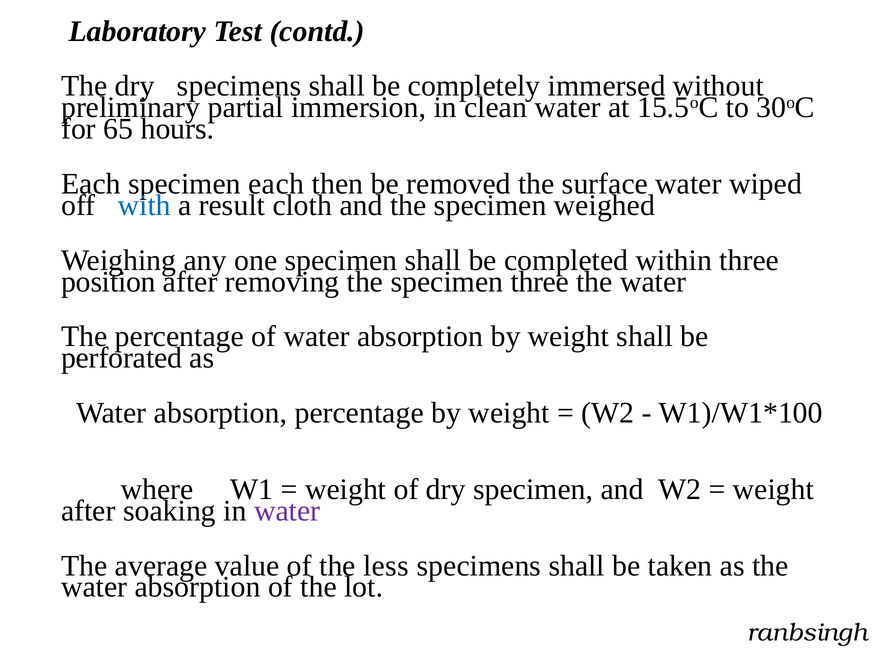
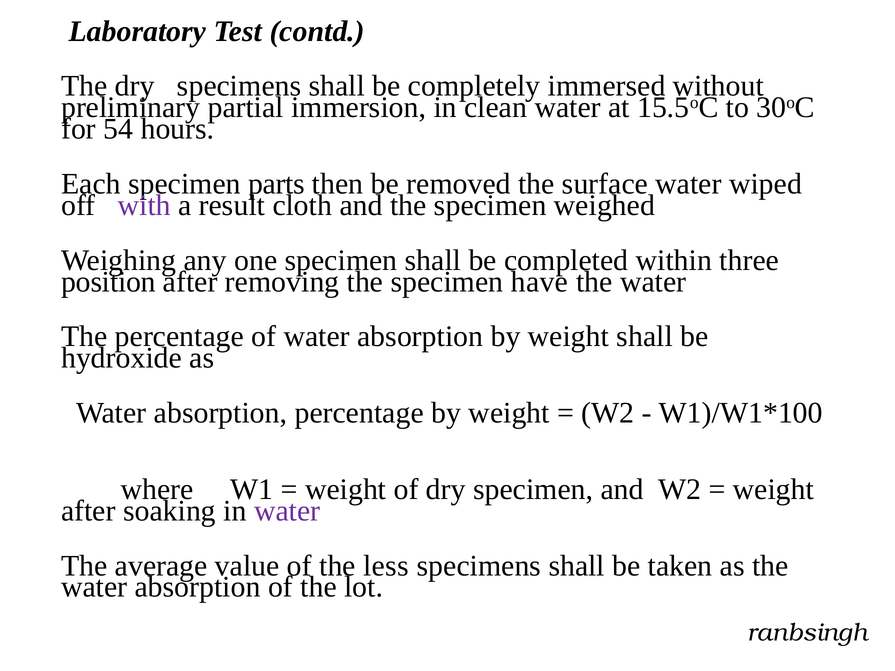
65: 65 -> 54
specimen each: each -> parts
with colour: blue -> purple
specimen three: three -> have
perforated: perforated -> hydroxide
